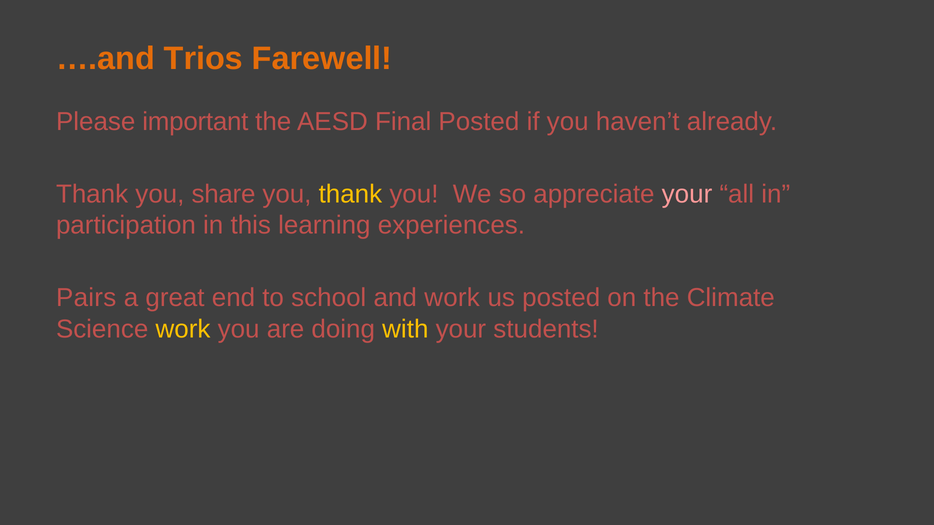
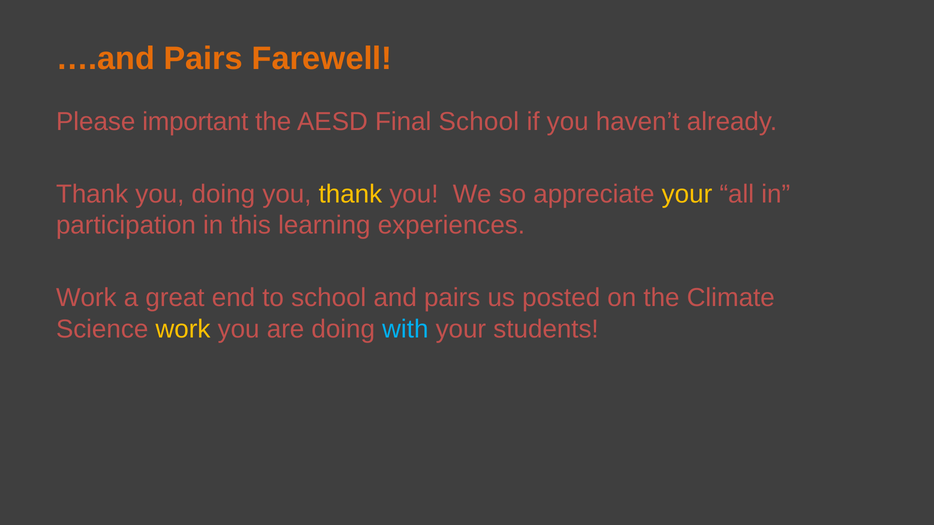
….and Trios: Trios -> Pairs
Final Posted: Posted -> School
you share: share -> doing
your at (687, 194) colour: pink -> yellow
Pairs at (86, 298): Pairs -> Work
and work: work -> pairs
with colour: yellow -> light blue
